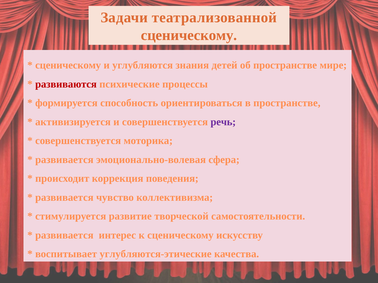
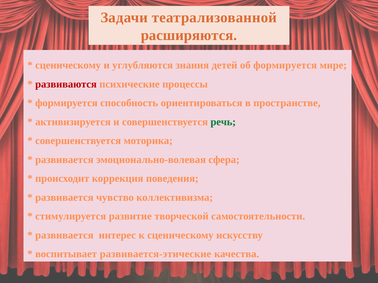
сценическому at (189, 35): сценическому -> расширяются
об пространстве: пространстве -> формируется
речь colour: purple -> green
углубляются-этические: углубляются-этические -> развивается-этические
